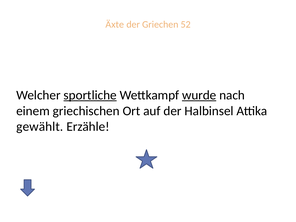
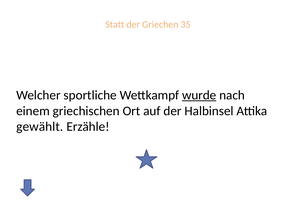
Äxte: Äxte -> Statt
52: 52 -> 35
sportliche underline: present -> none
